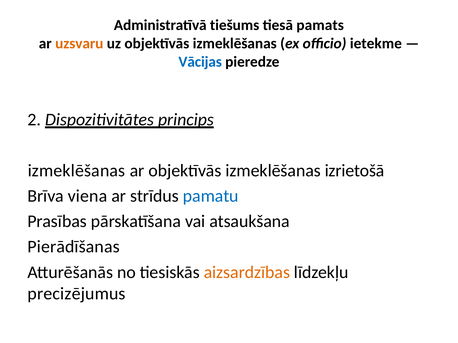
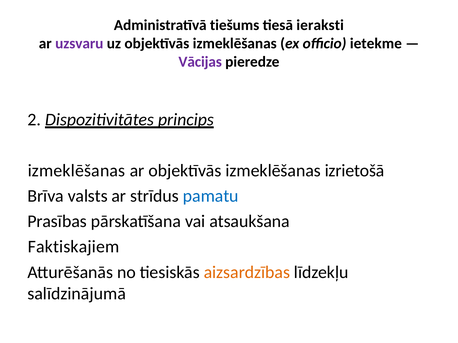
pamats: pamats -> ieraksti
uzsvaru colour: orange -> purple
Vācijas colour: blue -> purple
viena: viena -> valsts
Pierādīšanas: Pierādīšanas -> Faktiskajiem
precizējumus: precizējumus -> salīdzinājumā
